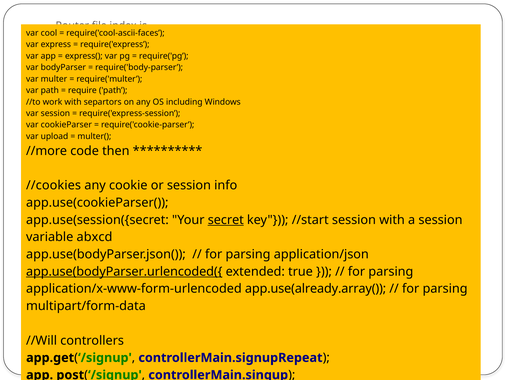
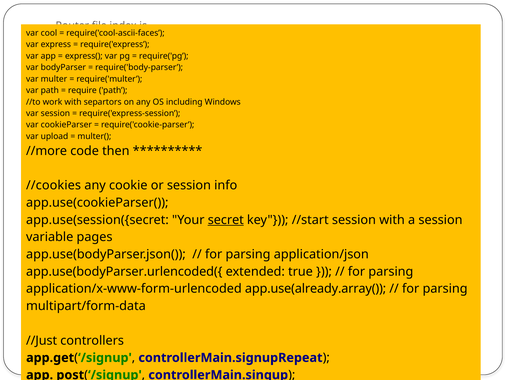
abxcd: abxcd -> pages
app.use(bodyParser.urlencoded({ underline: present -> none
//Will: //Will -> //Just
